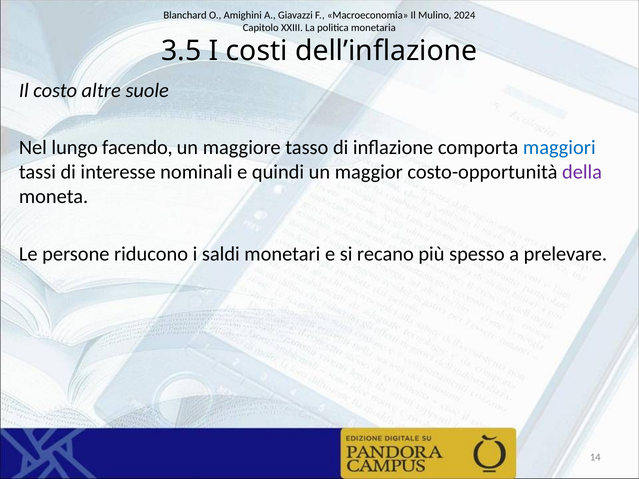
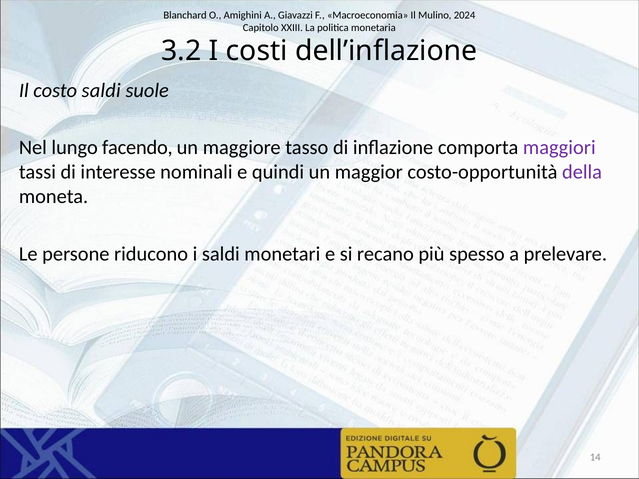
3.5: 3.5 -> 3.2
costo altre: altre -> saldi
maggiori colour: blue -> purple
